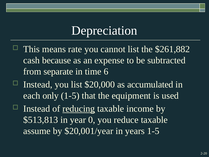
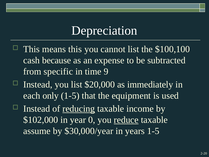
means rate: rate -> this
$261,882: $261,882 -> $100,100
separate: separate -> specific
6: 6 -> 9
accumulated: accumulated -> immediately
$513,813: $513,813 -> $102,000
reduce underline: none -> present
$20,001/year: $20,001/year -> $30,000/year
